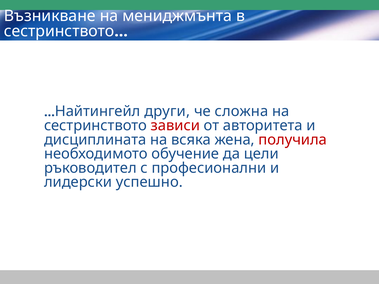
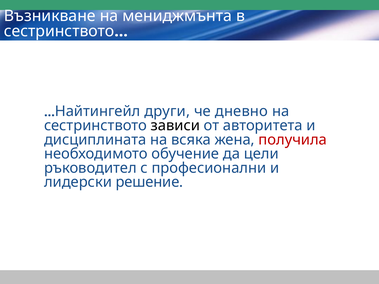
сложна: сложна -> дневно
зависи colour: red -> black
успешно: успешно -> решение
